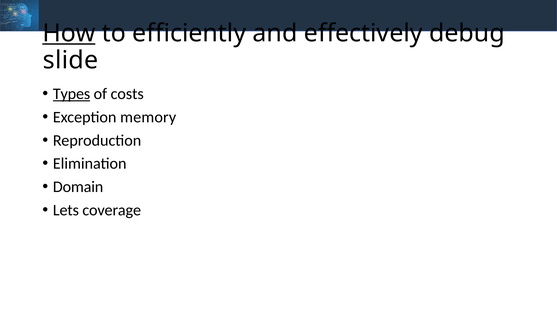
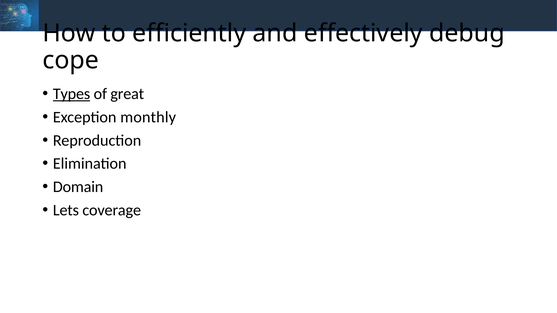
How underline: present -> none
slide: slide -> cope
costs: costs -> great
memory: memory -> monthly
